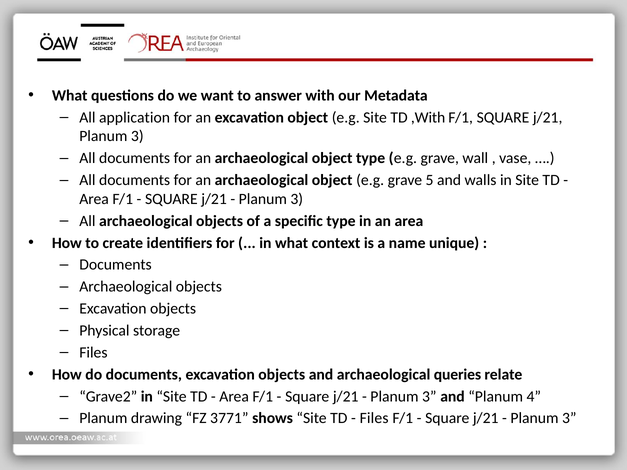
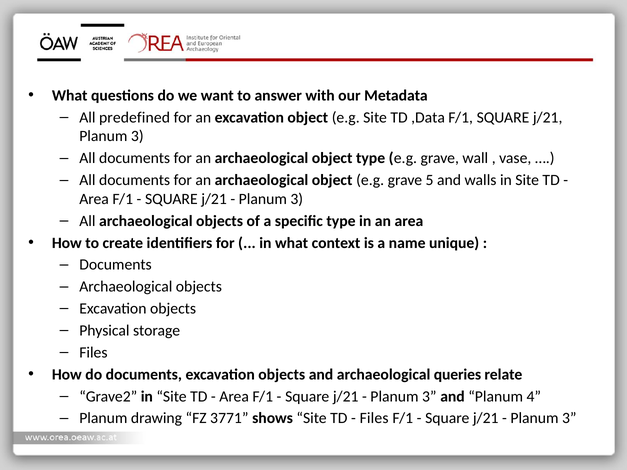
application: application -> predefined
,With: ,With -> ,Data
